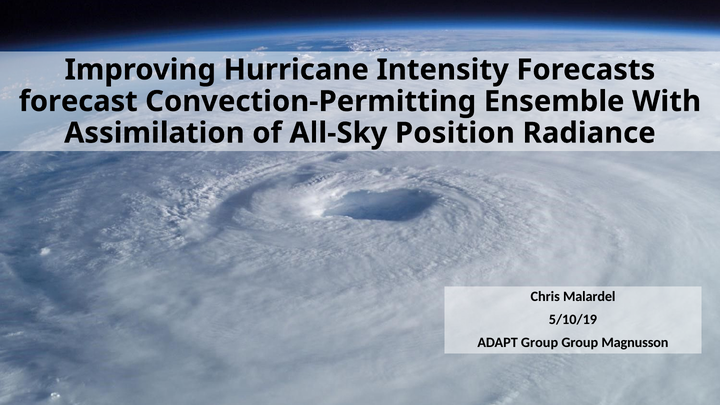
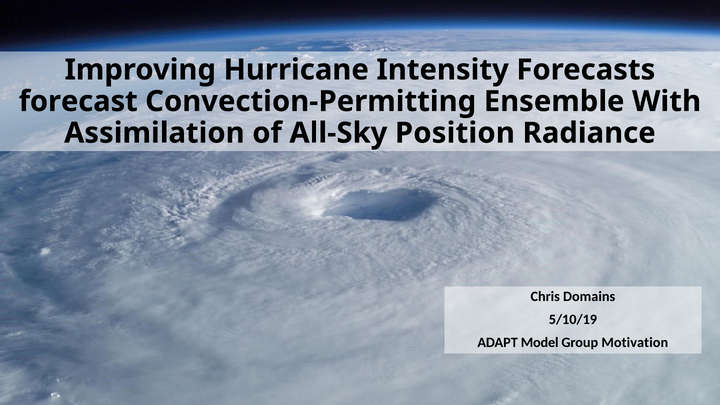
Malardel: Malardel -> Domains
ADAPT Group: Group -> Model
Magnusson: Magnusson -> Motivation
